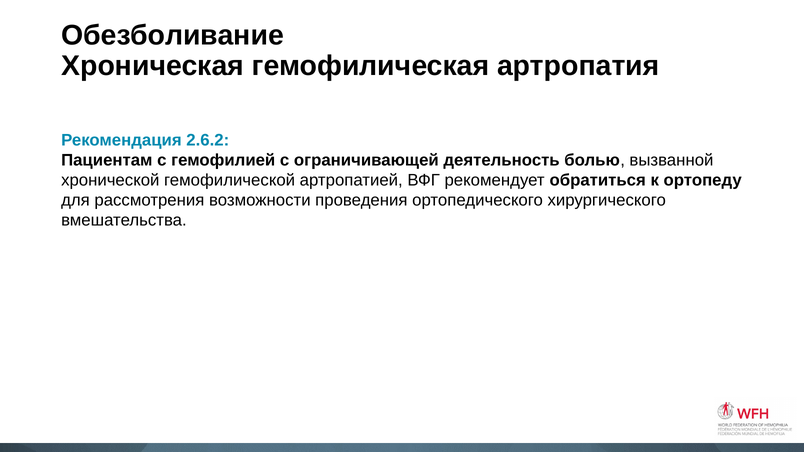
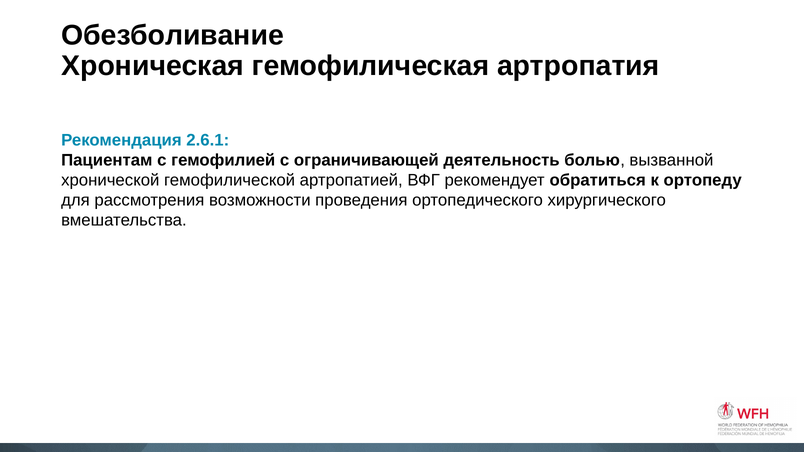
2.6.2: 2.6.2 -> 2.6.1
